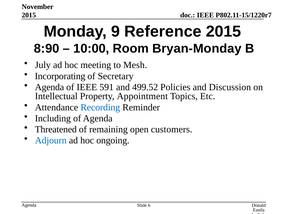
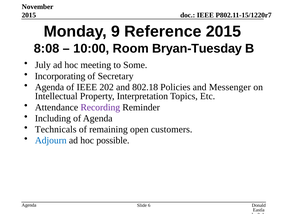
8:90: 8:90 -> 8:08
Bryan-Monday: Bryan-Monday -> Bryan-Tuesday
Mesh: Mesh -> Some
591: 591 -> 202
499.52: 499.52 -> 802.18
Discussion: Discussion -> Messenger
Appointment: Appointment -> Interpretation
Recording colour: blue -> purple
Threatened: Threatened -> Technicals
ongoing: ongoing -> possible
